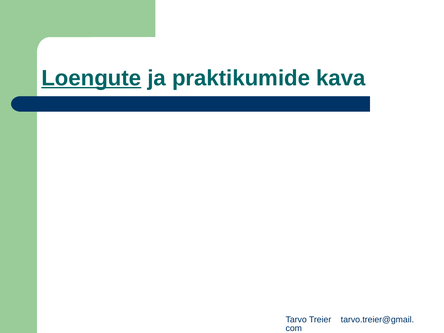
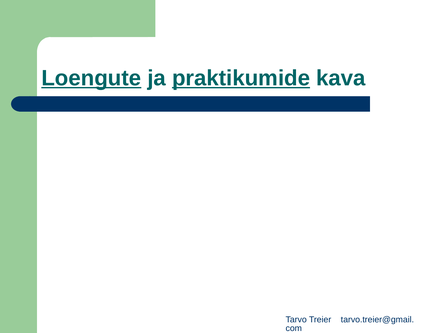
praktikumide underline: none -> present
